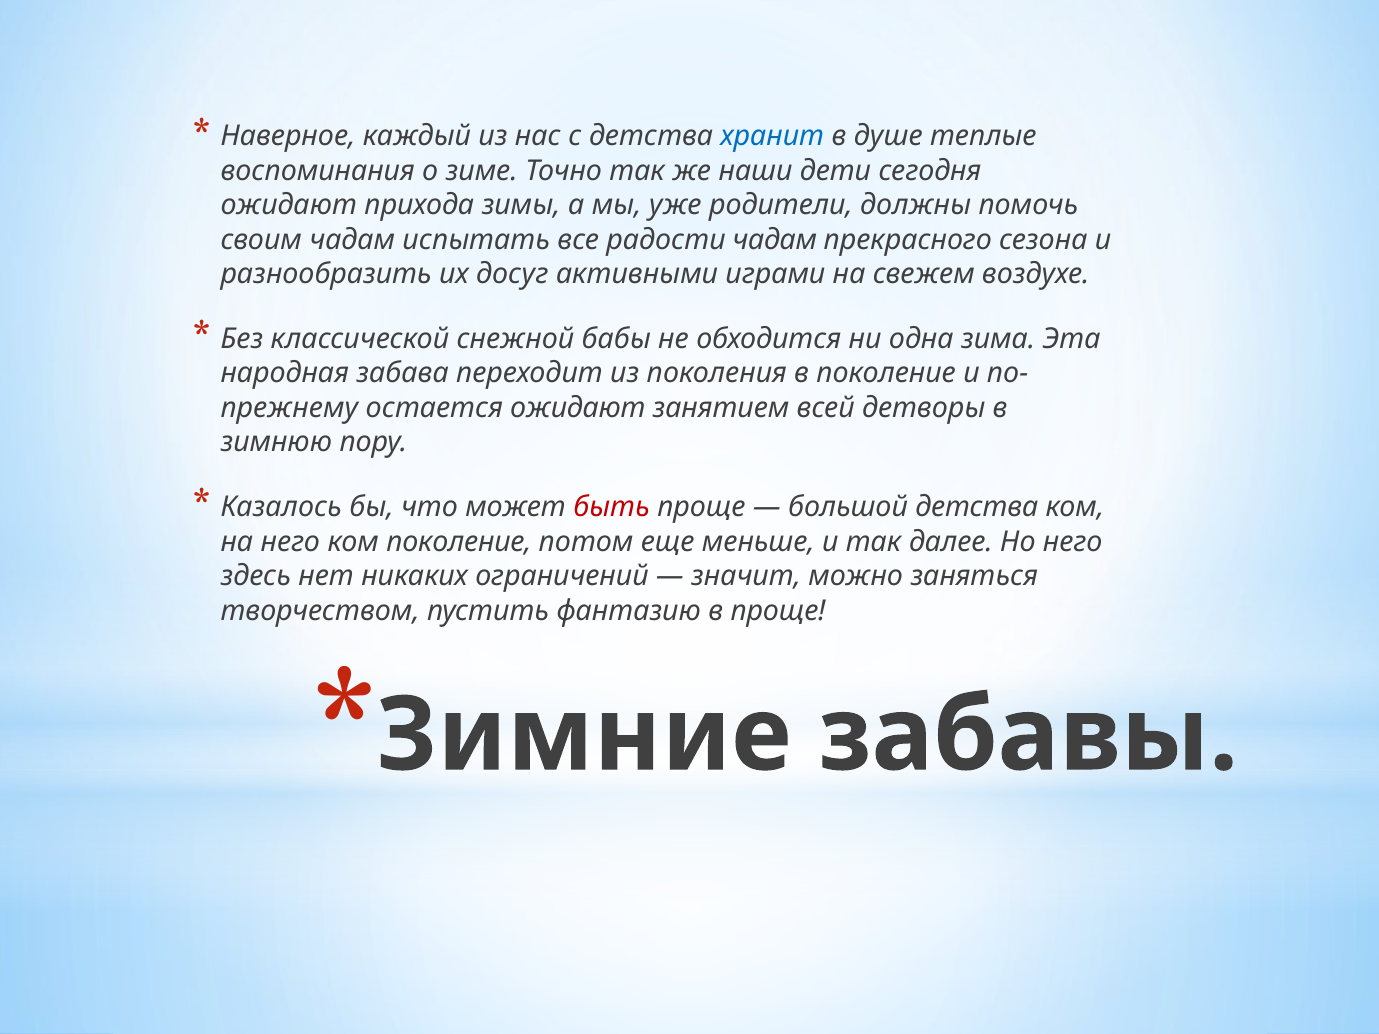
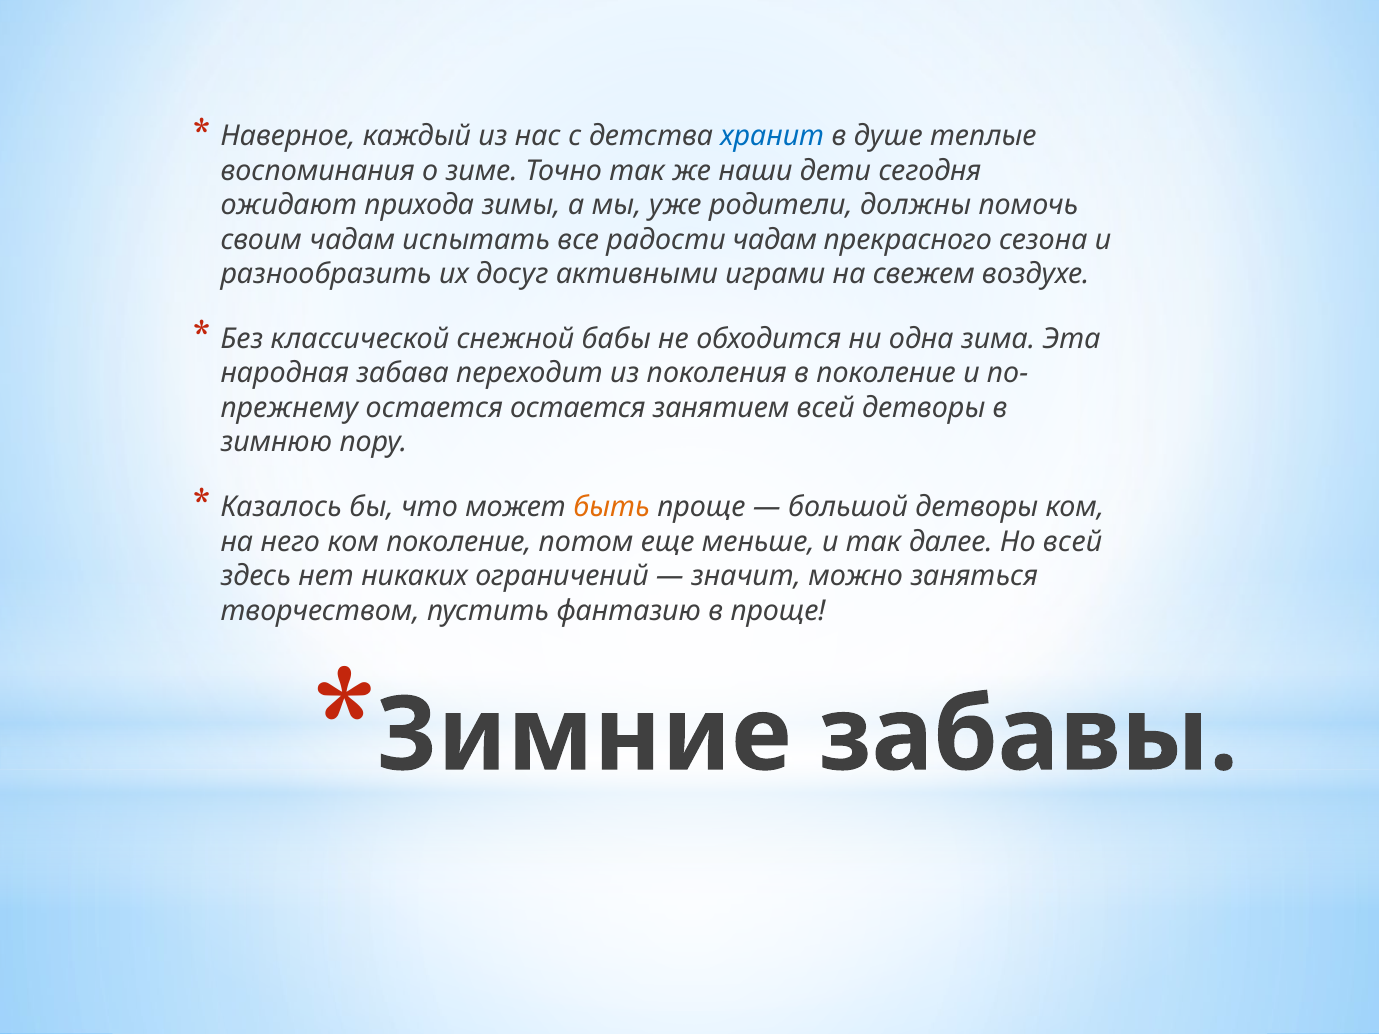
остается ожидают: ожидают -> остается
быть colour: red -> orange
большой детства: детства -> детворы
Но него: него -> всей
